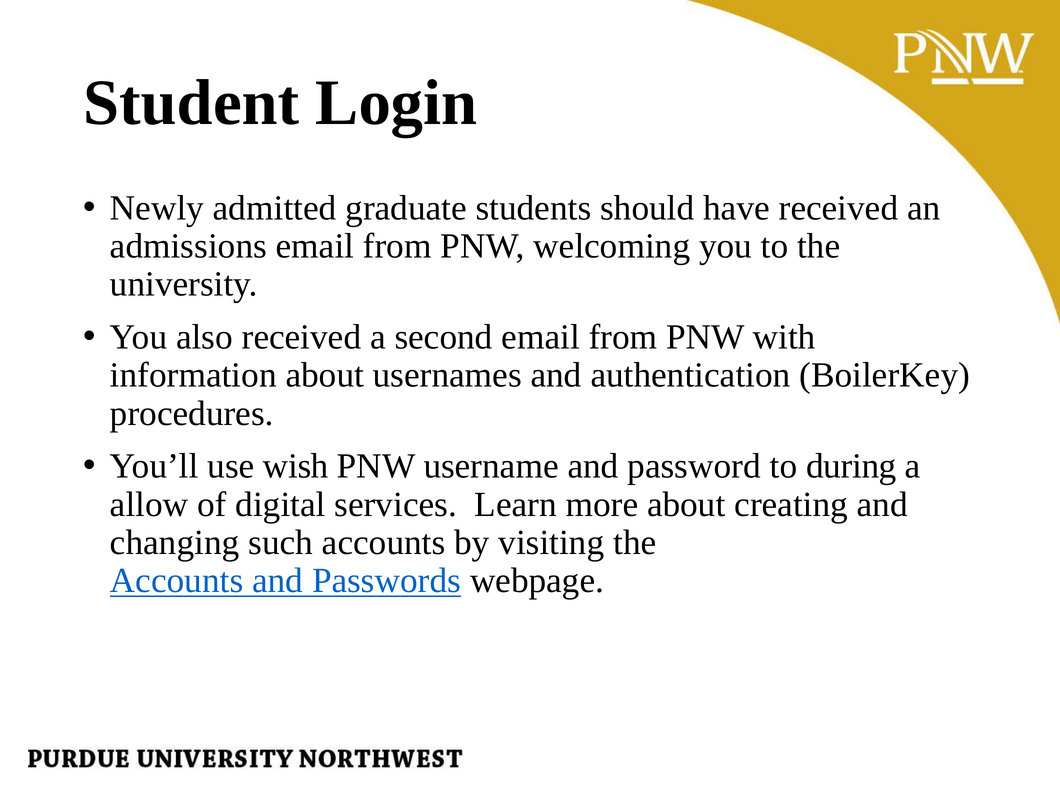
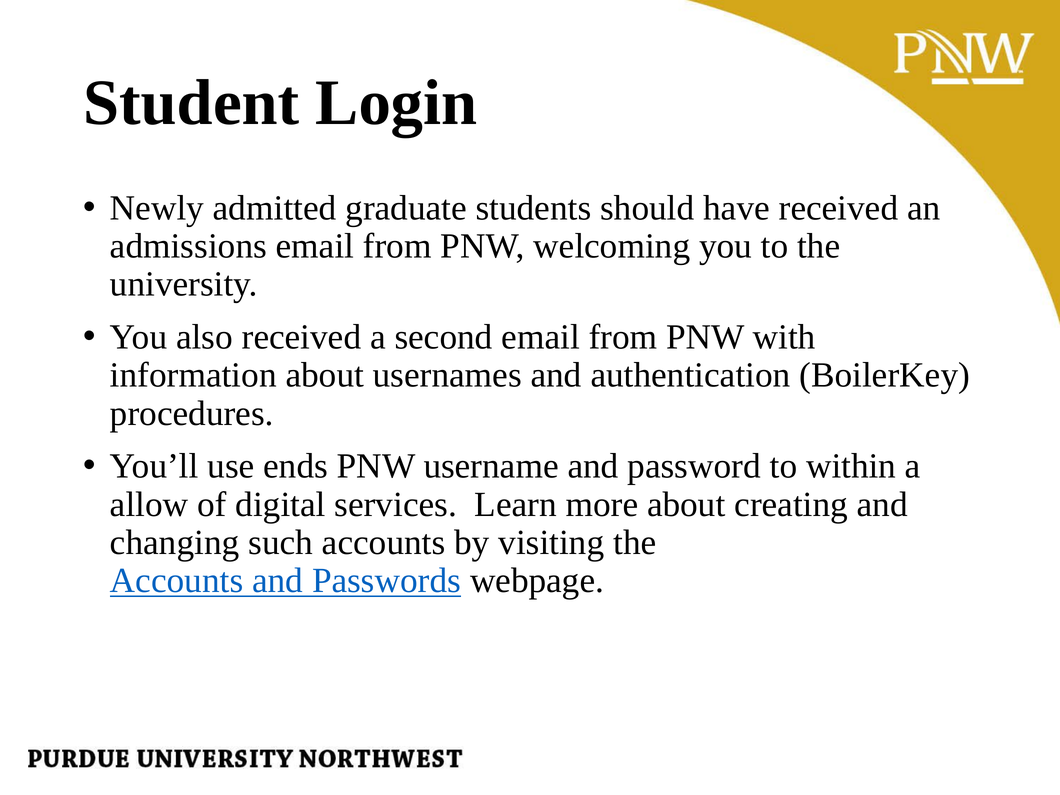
wish: wish -> ends
during: during -> within
